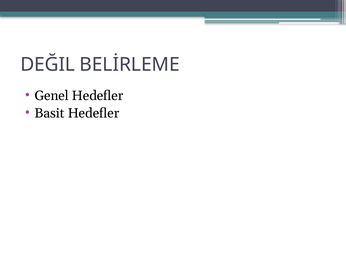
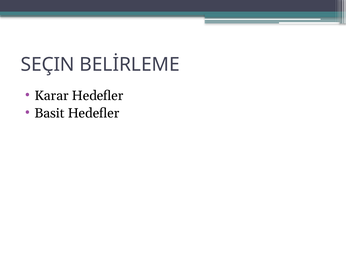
DEĞIL: DEĞIL -> SEÇIN
Genel: Genel -> Karar
